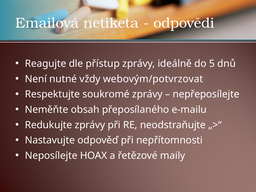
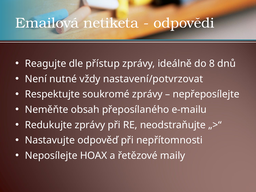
5: 5 -> 8
webovým/potvrzovat: webovým/potvrzovat -> nastavení/potvrzovat
